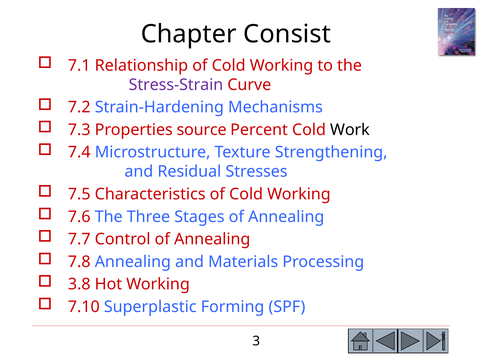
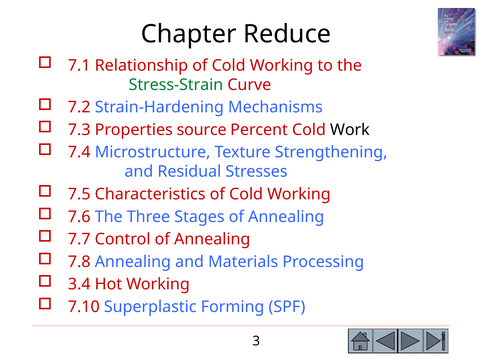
Consist: Consist -> Reduce
Stress-Strain colour: purple -> green
3.8: 3.8 -> 3.4
